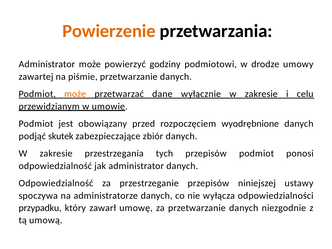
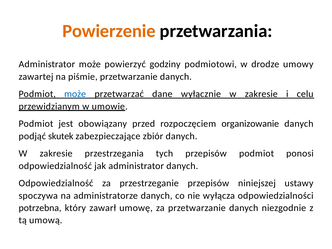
może at (75, 94) colour: orange -> blue
wyodrębnione: wyodrębnione -> organizowanie
przypadku: przypadku -> potrzebna
